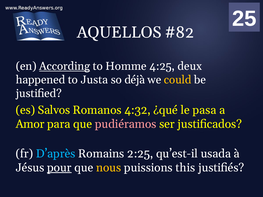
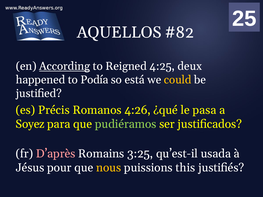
Homme: Homme -> Reigned
Justa: Justa -> Podía
déjà: déjà -> está
Salvos: Salvos -> Précis
4:32: 4:32 -> 4:26
Amor: Amor -> Soyez
pudiéramos colour: pink -> light green
D’après colour: light blue -> pink
2:25: 2:25 -> 3:25
pour underline: present -> none
